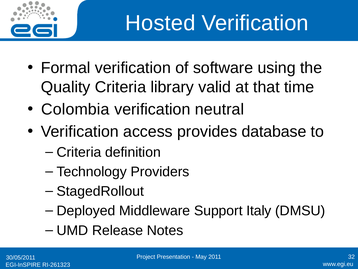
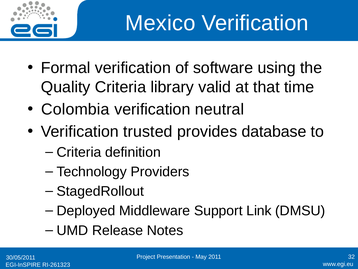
Hosted: Hosted -> Mexico
access: access -> trusted
Italy: Italy -> Link
